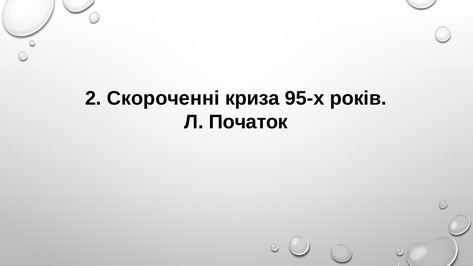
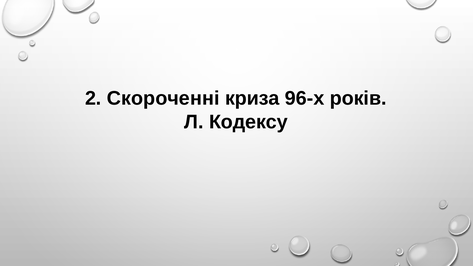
95-х: 95-х -> 96-х
Початок: Початок -> Кодексу
